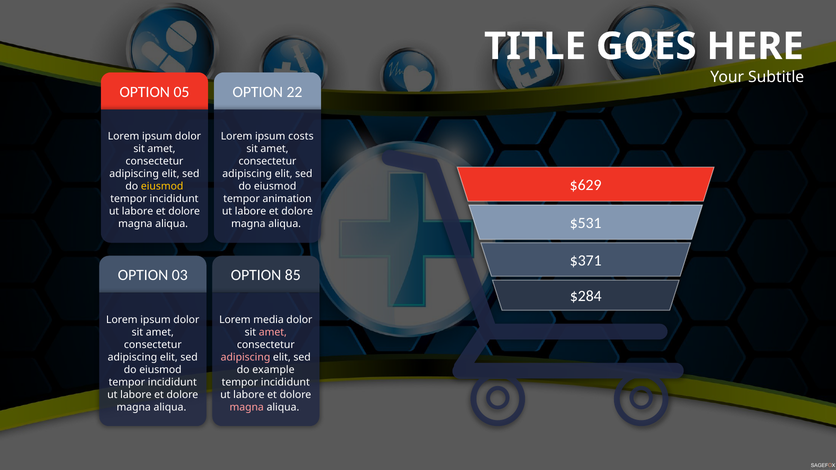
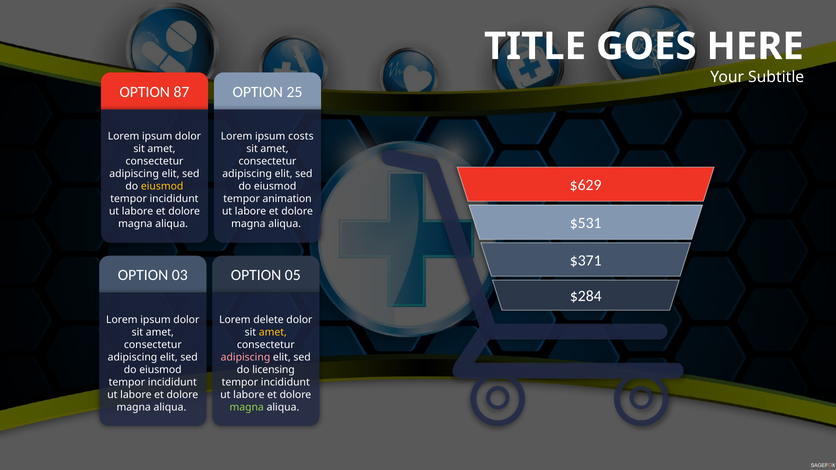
05: 05 -> 87
22: 22 -> 25
85: 85 -> 05
media: media -> delete
amet at (273, 332) colour: pink -> yellow
example: example -> licensing
magna at (247, 408) colour: pink -> light green
